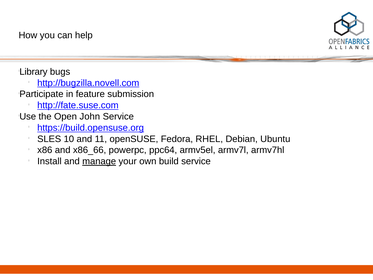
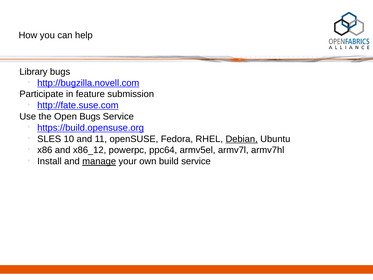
Open John: John -> Bugs
Debian underline: none -> present
x86_66: x86_66 -> x86_12
